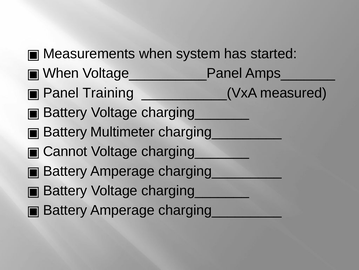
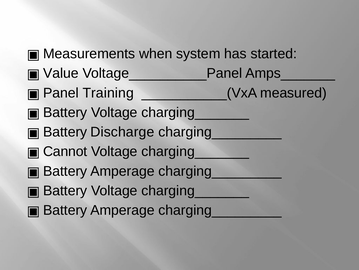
When at (61, 73): When -> Value
Multimeter: Multimeter -> Discharge
